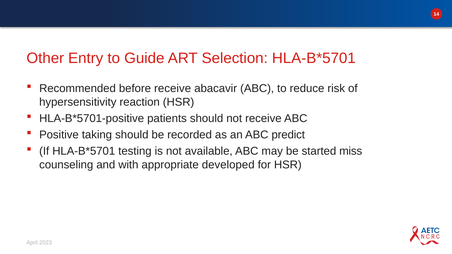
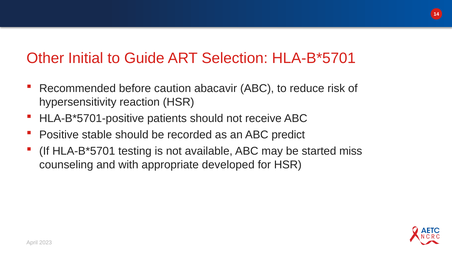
Entry: Entry -> Initial
before receive: receive -> caution
taking: taking -> stable
